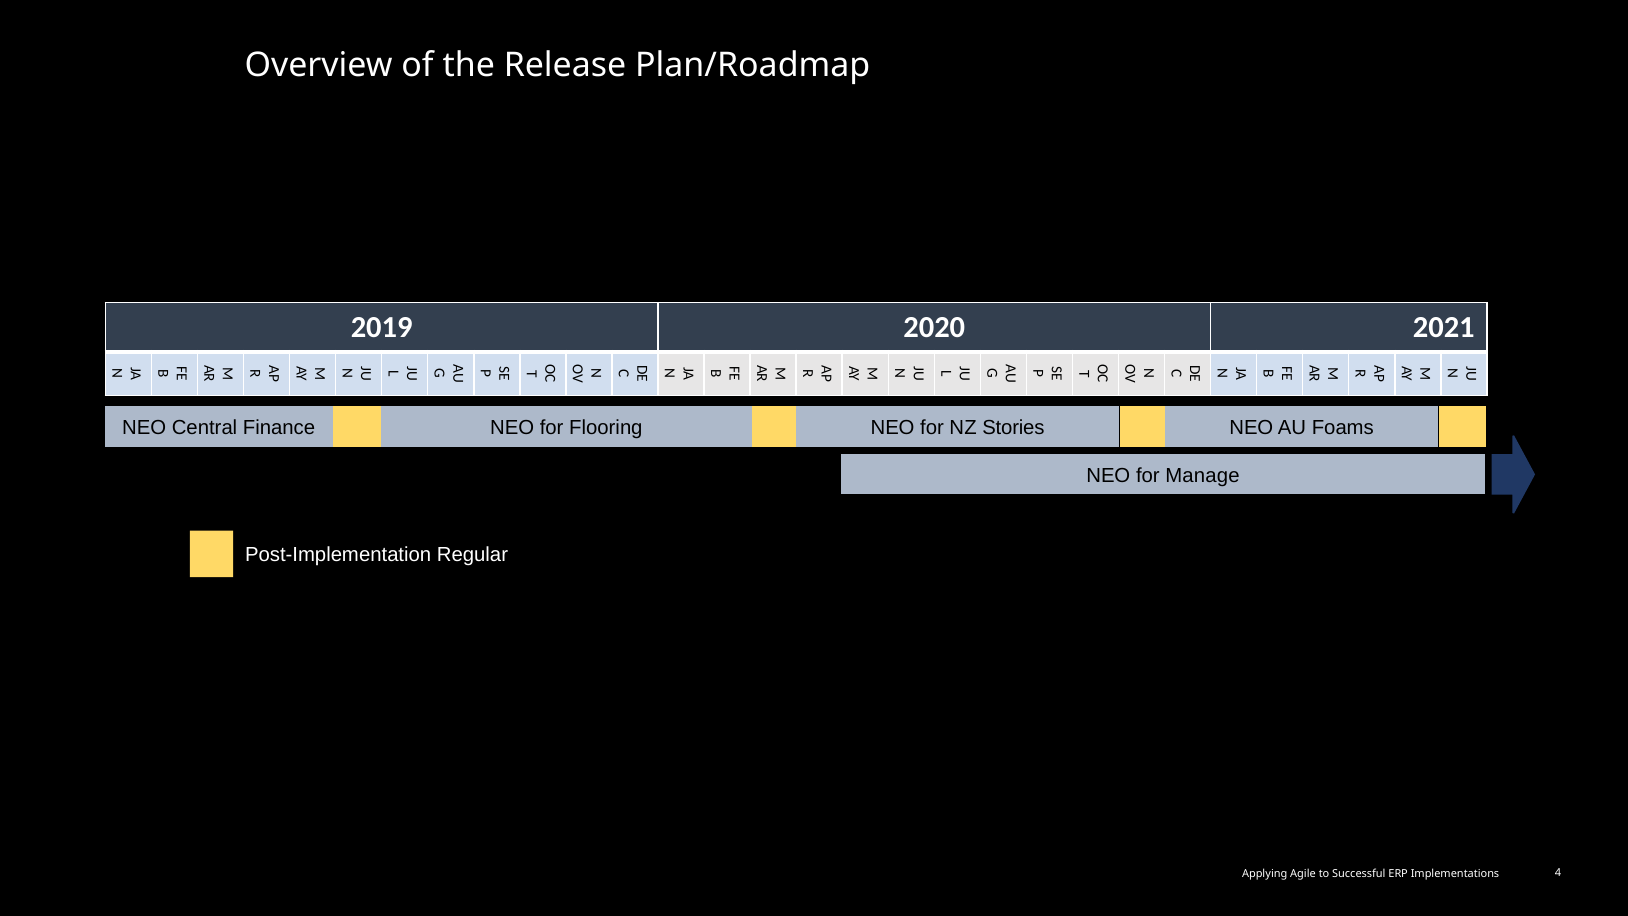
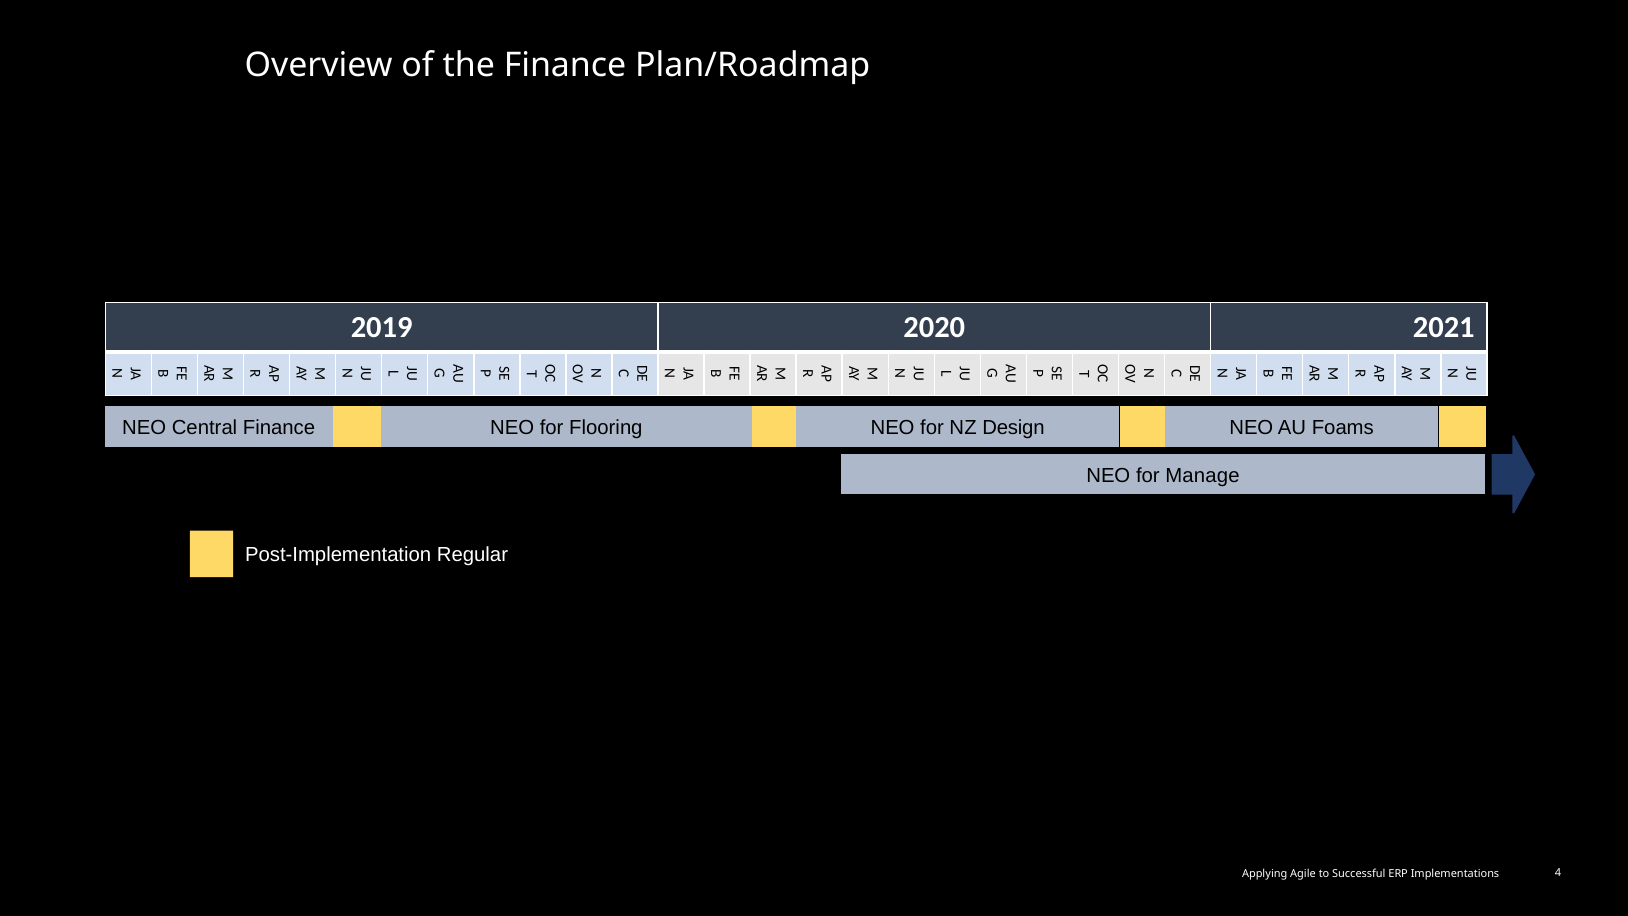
the Release: Release -> Finance
Stories: Stories -> Design
